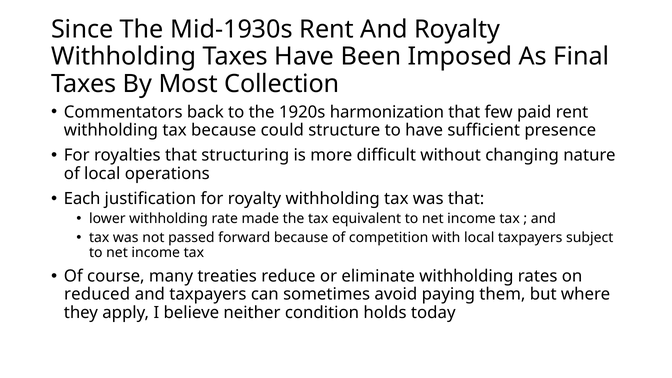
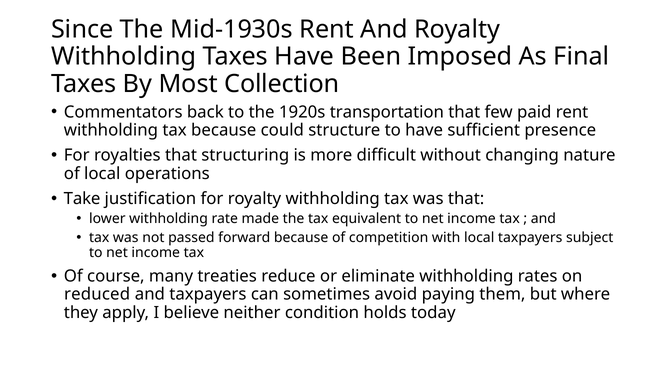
harmonization: harmonization -> transportation
Each: Each -> Take
